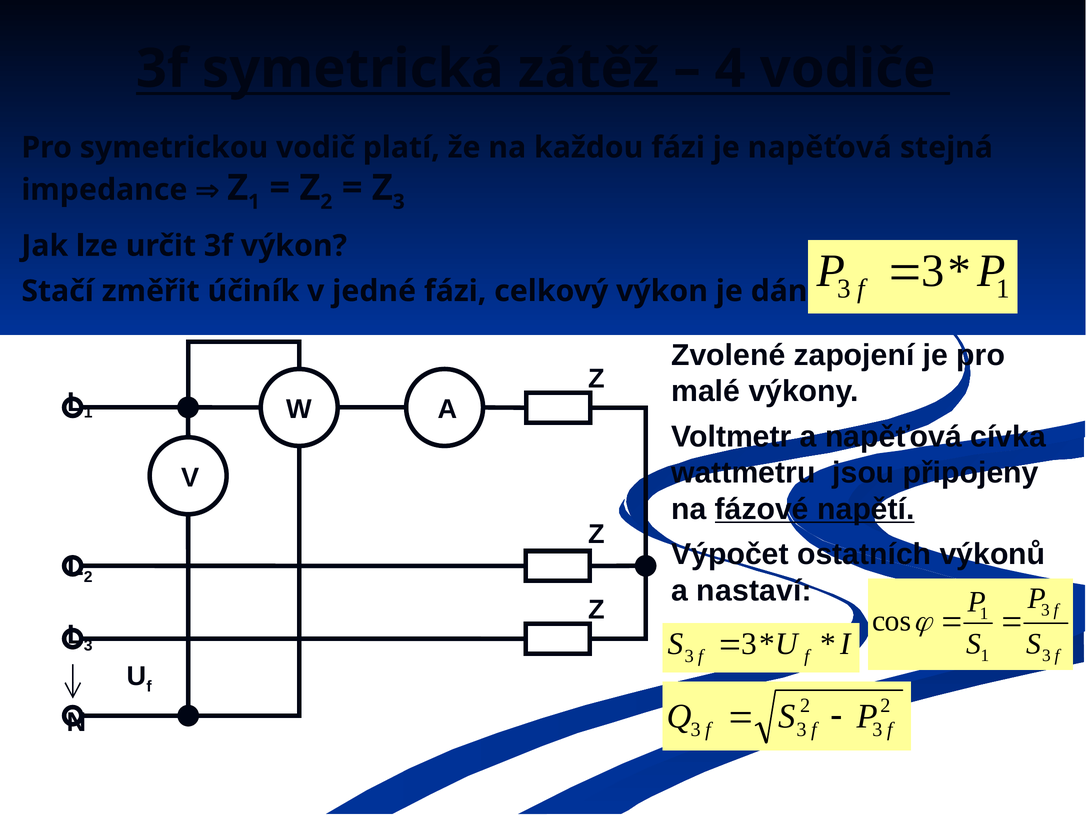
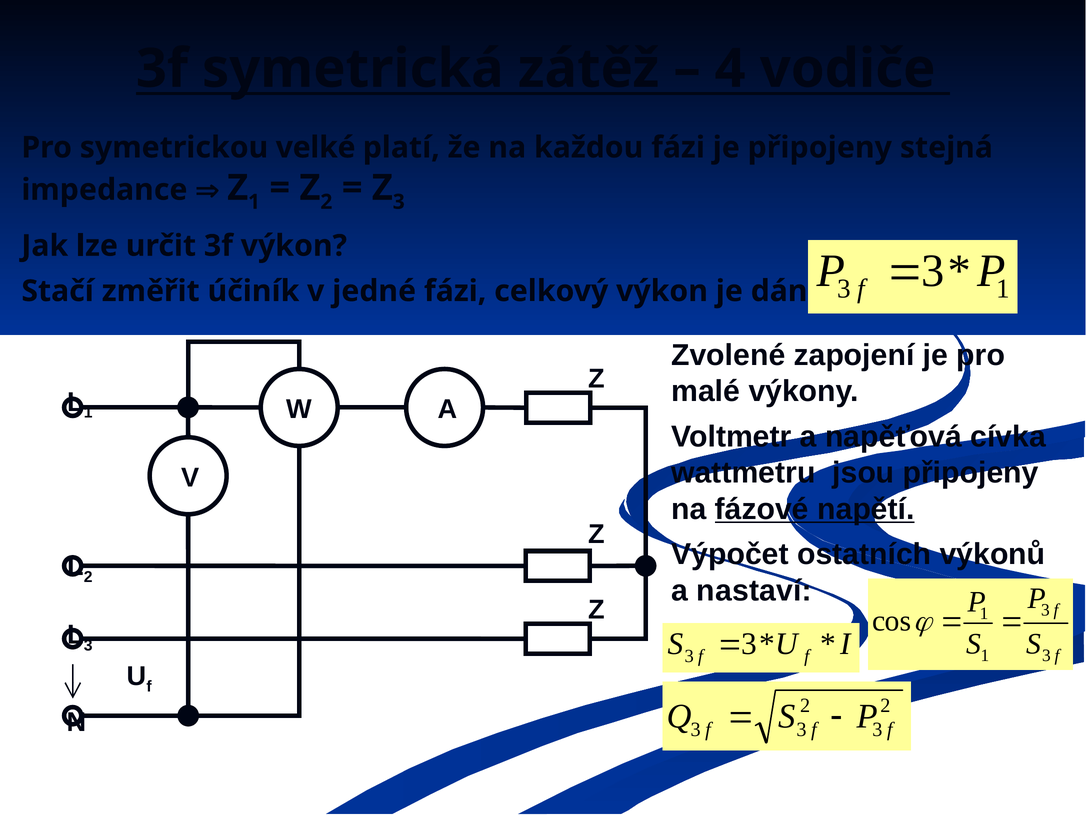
vodič: vodič -> velké
je napěťová: napěťová -> připojeny
